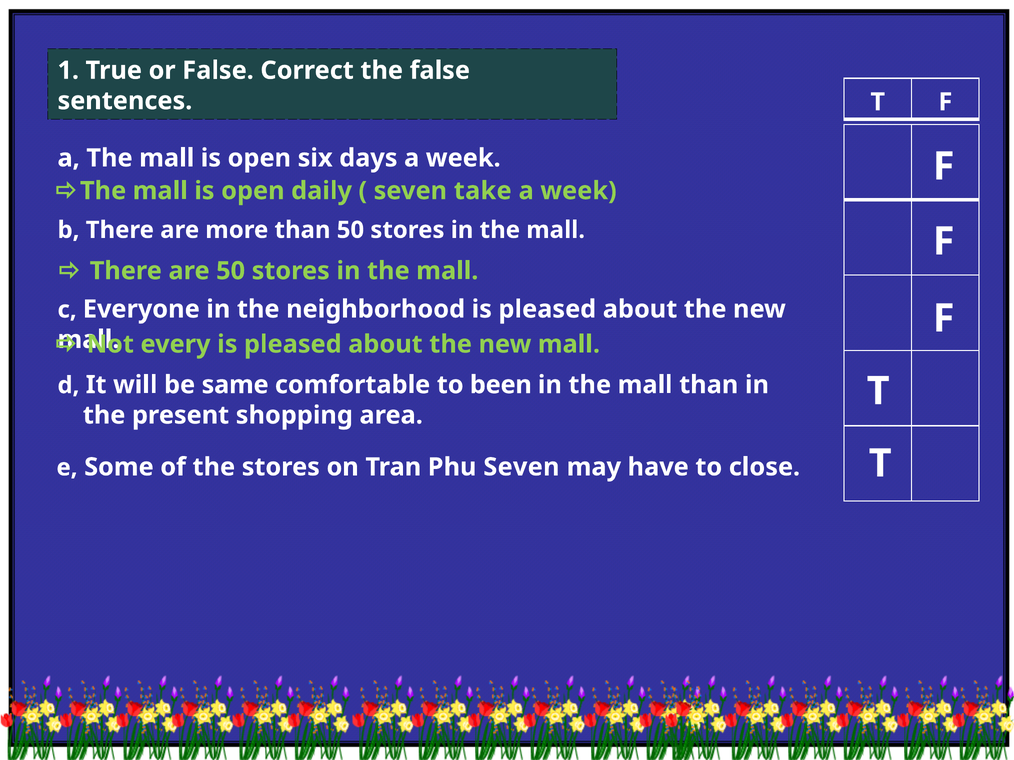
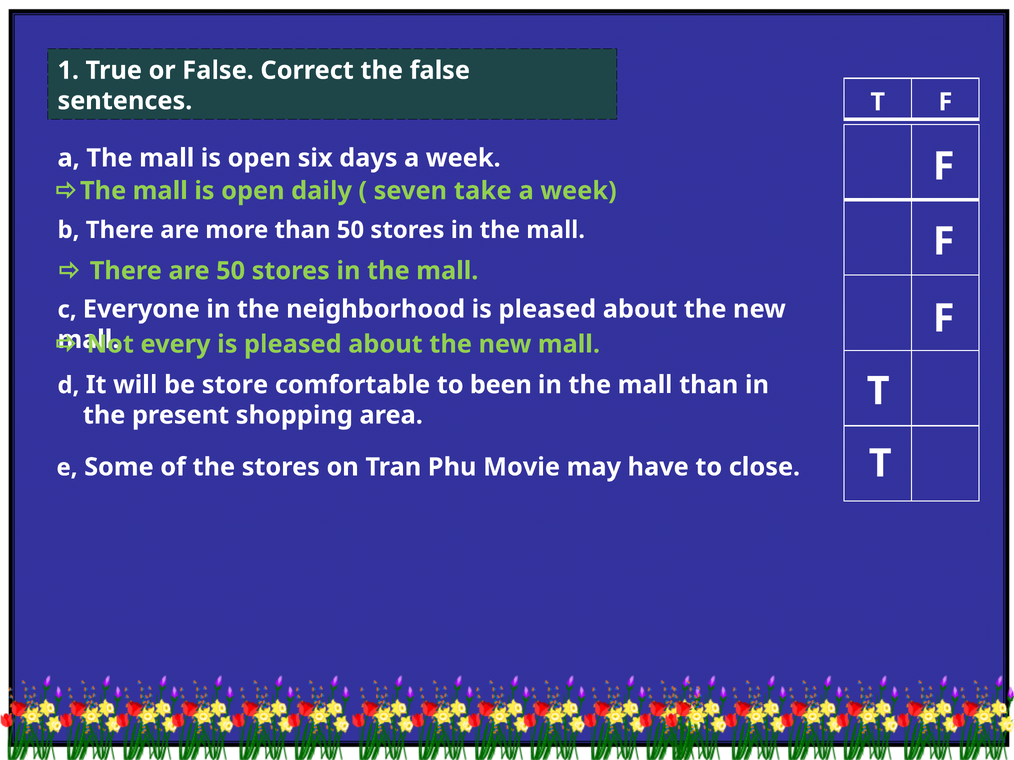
same: same -> store
Phu Seven: Seven -> Movie
